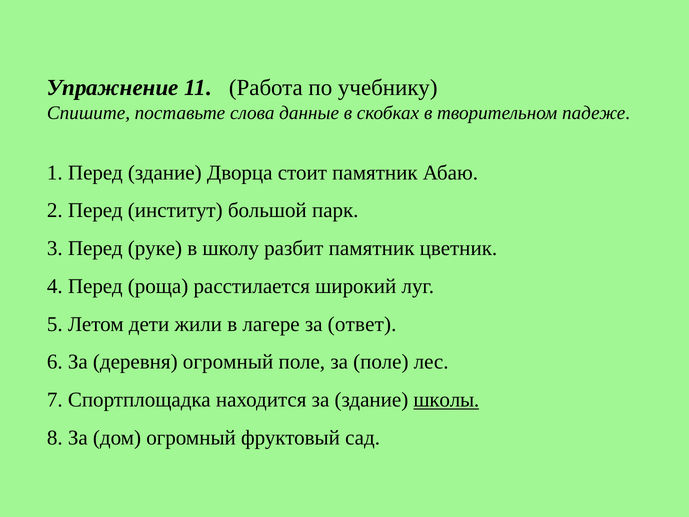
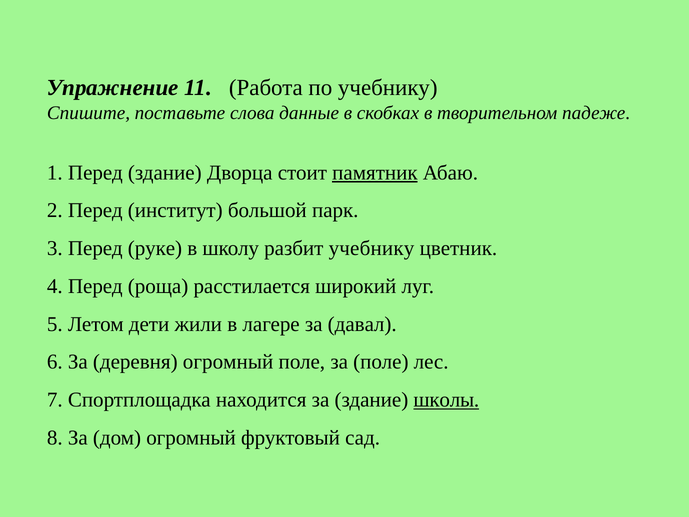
памятник at (375, 172) underline: none -> present
разбит памятник: памятник -> учебнику
ответ: ответ -> давал
